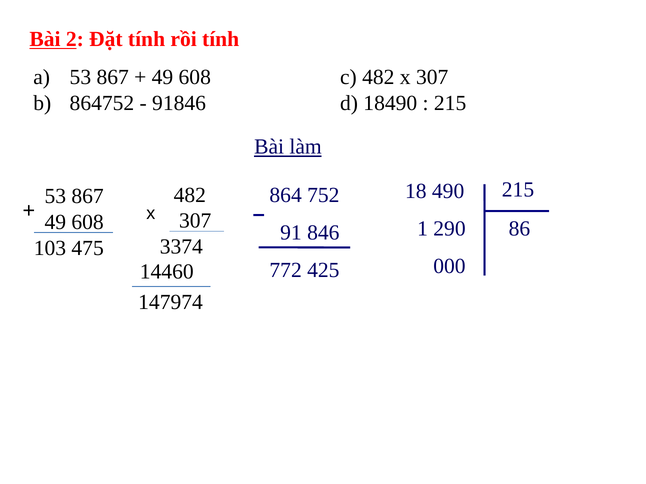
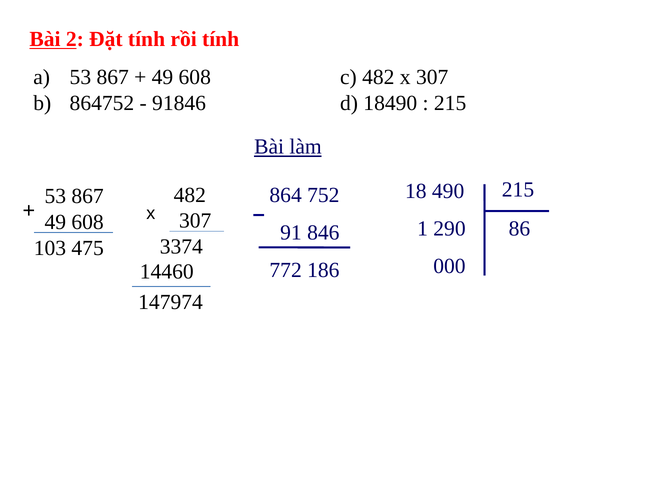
425: 425 -> 186
